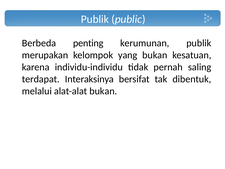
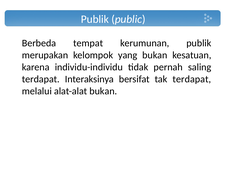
penting: penting -> tempat
tak dibentuk: dibentuk -> terdapat
